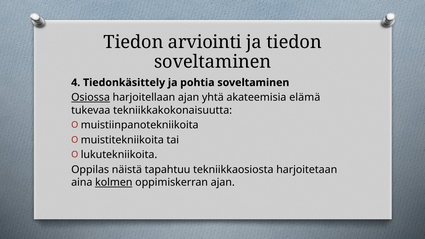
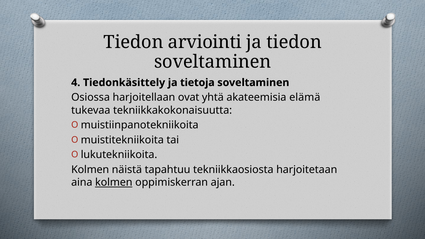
pohtia: pohtia -> tietoja
Osiossa underline: present -> none
harjoitellaan ajan: ajan -> ovat
Oppilas at (90, 170): Oppilas -> Kolmen
